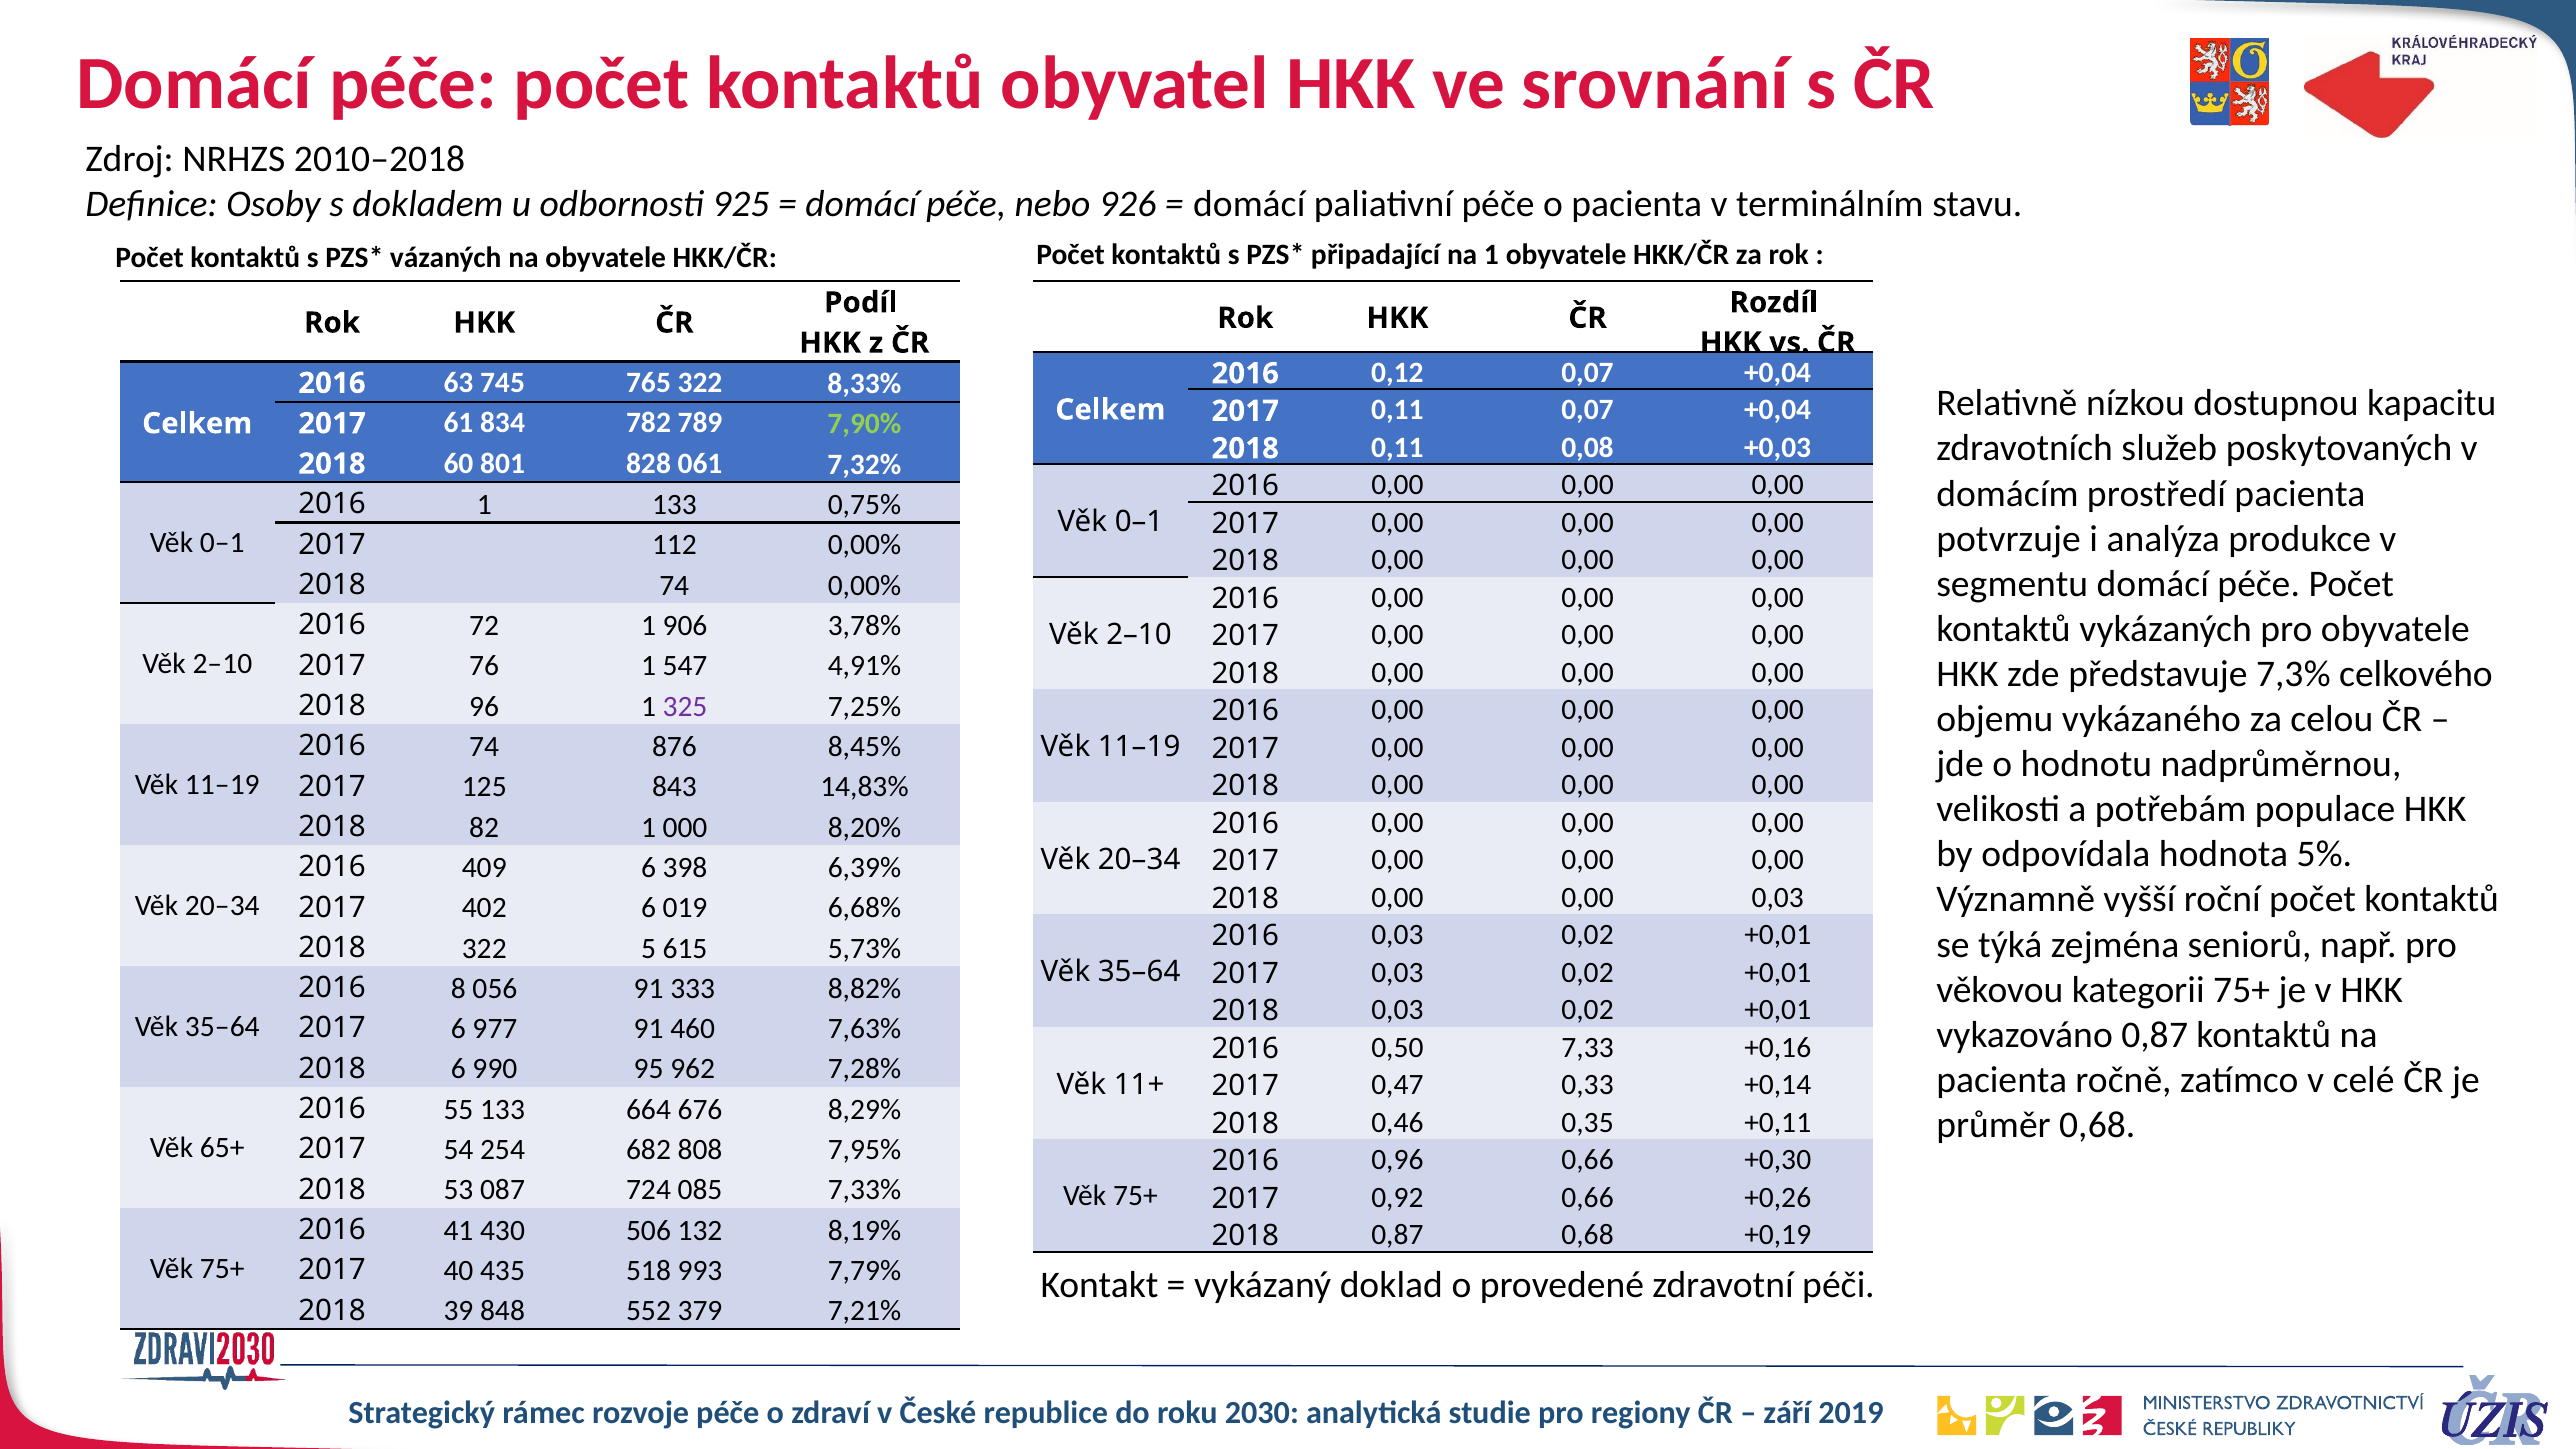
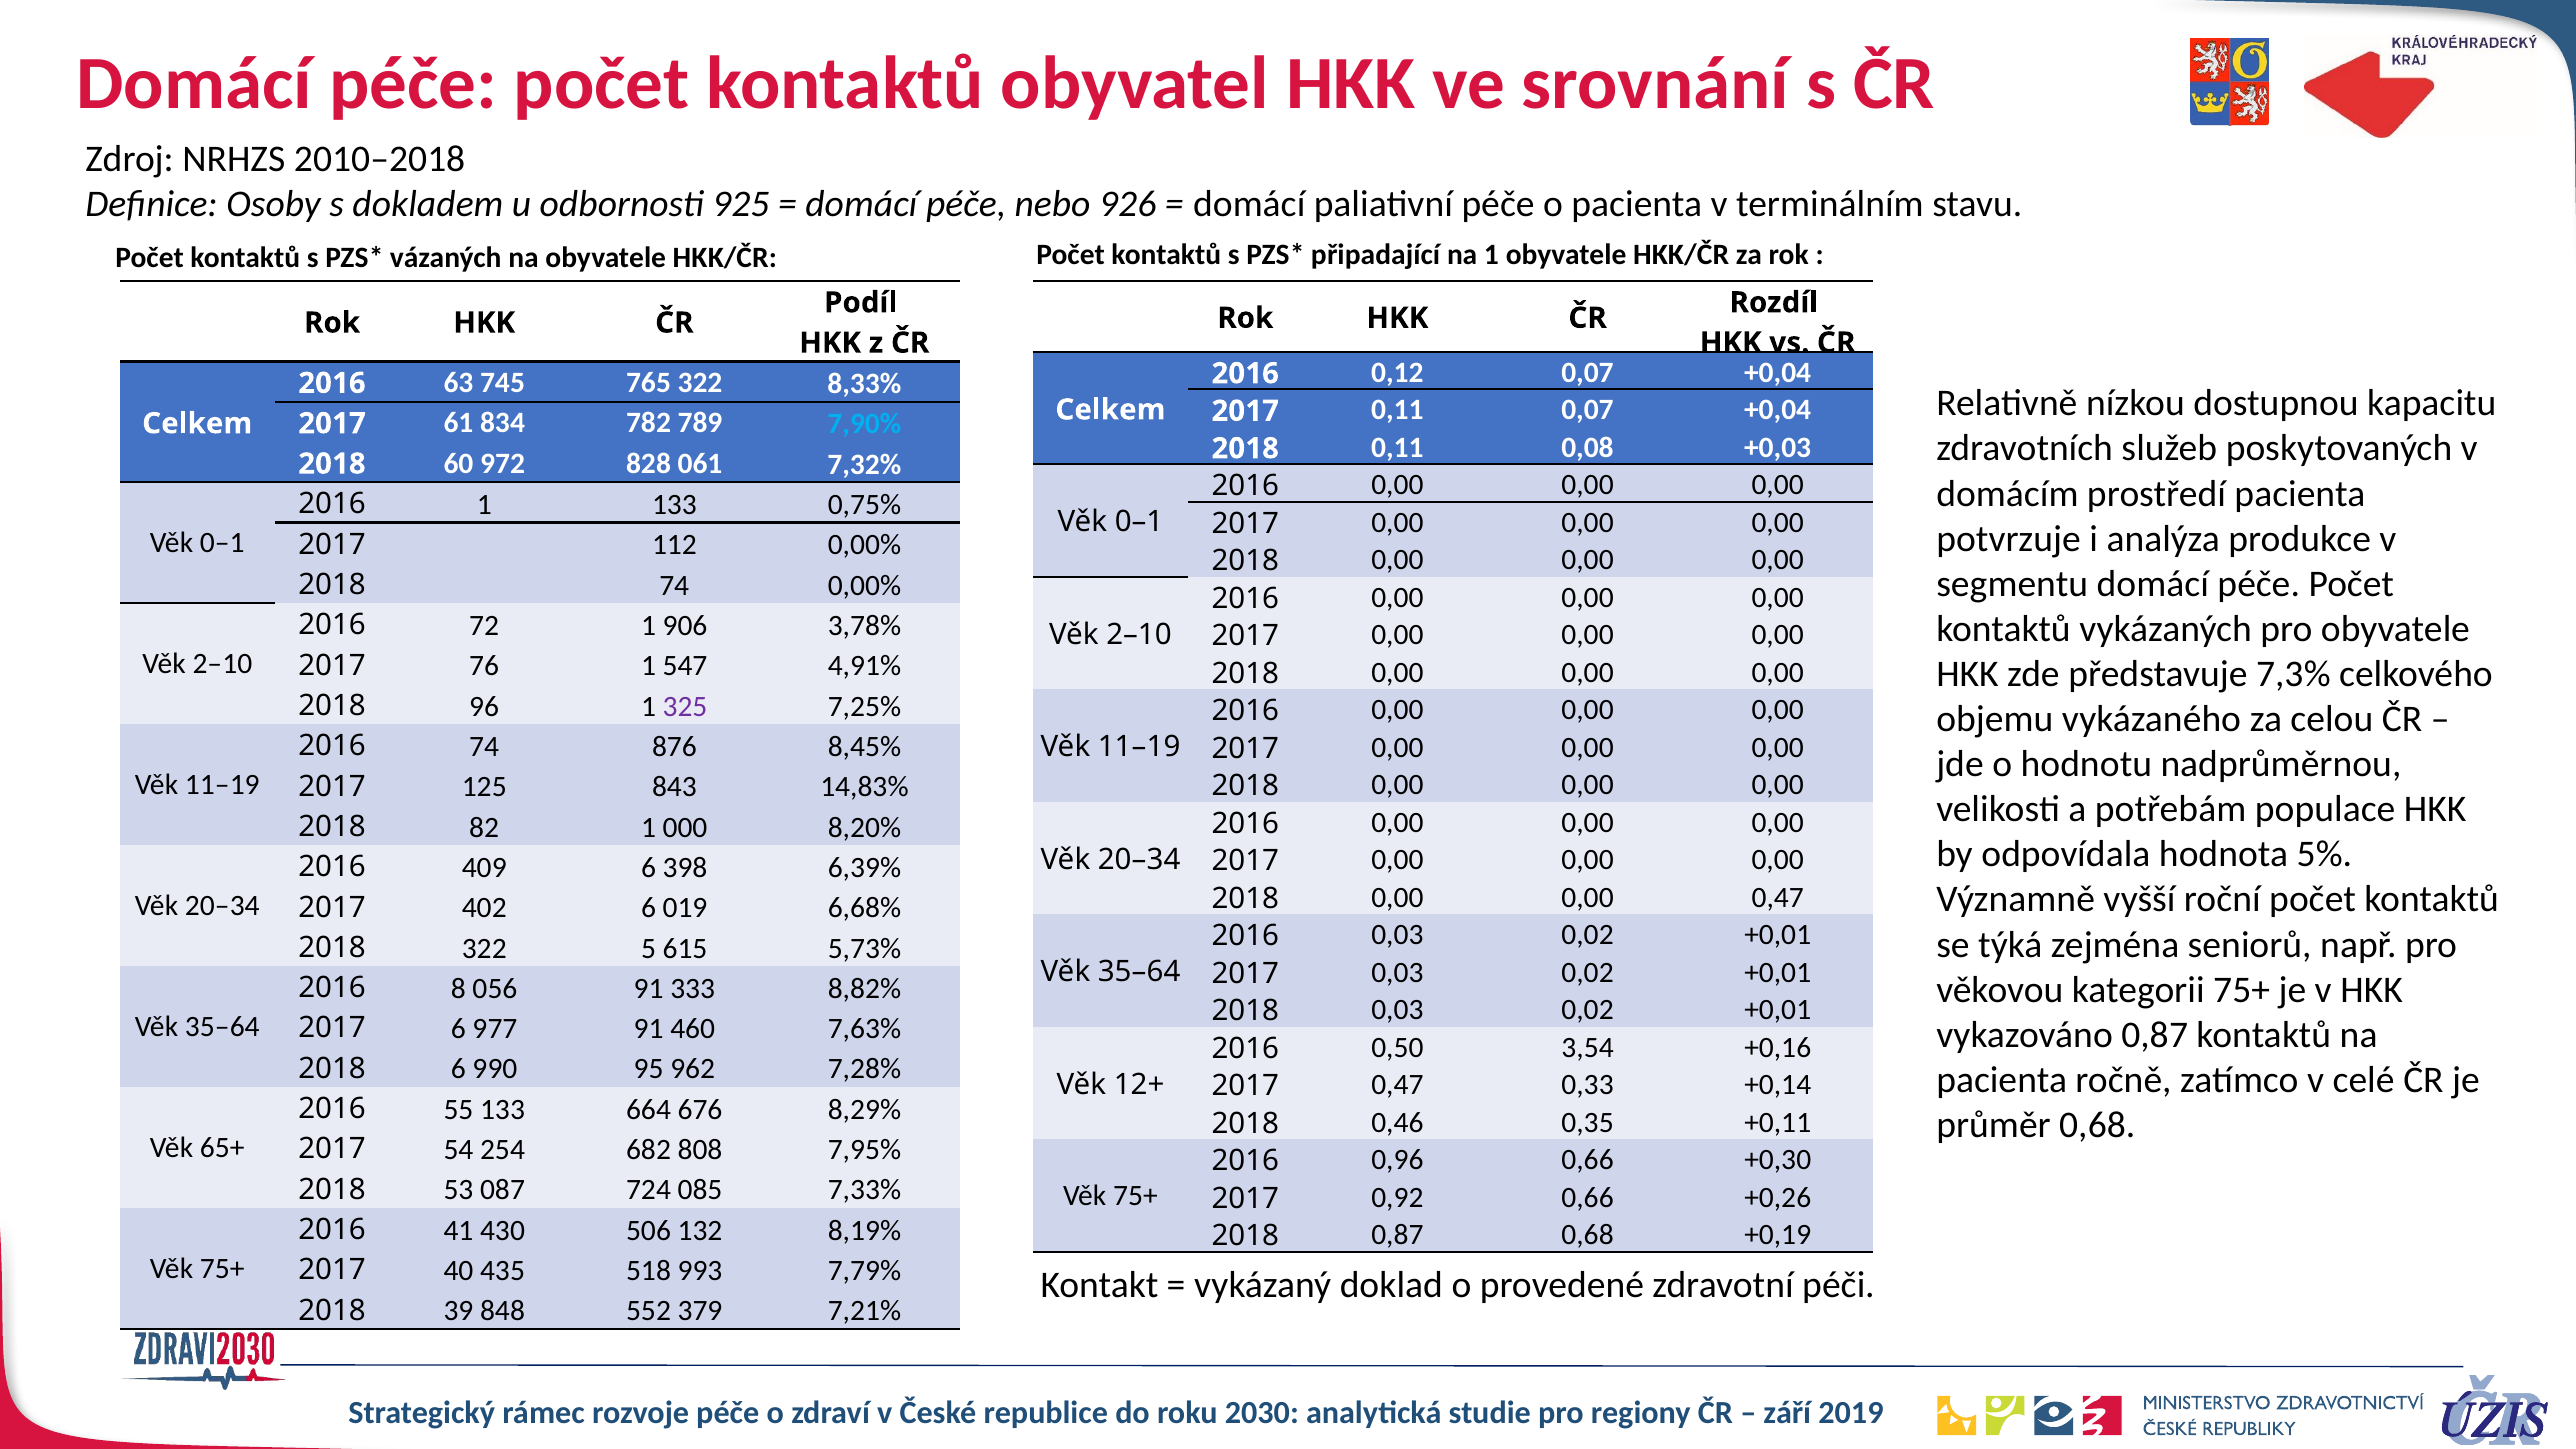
7,90% colour: light green -> light blue
801: 801 -> 972
0,00 0,03: 0,03 -> 0,47
7,33: 7,33 -> 3,54
11+: 11+ -> 12+
